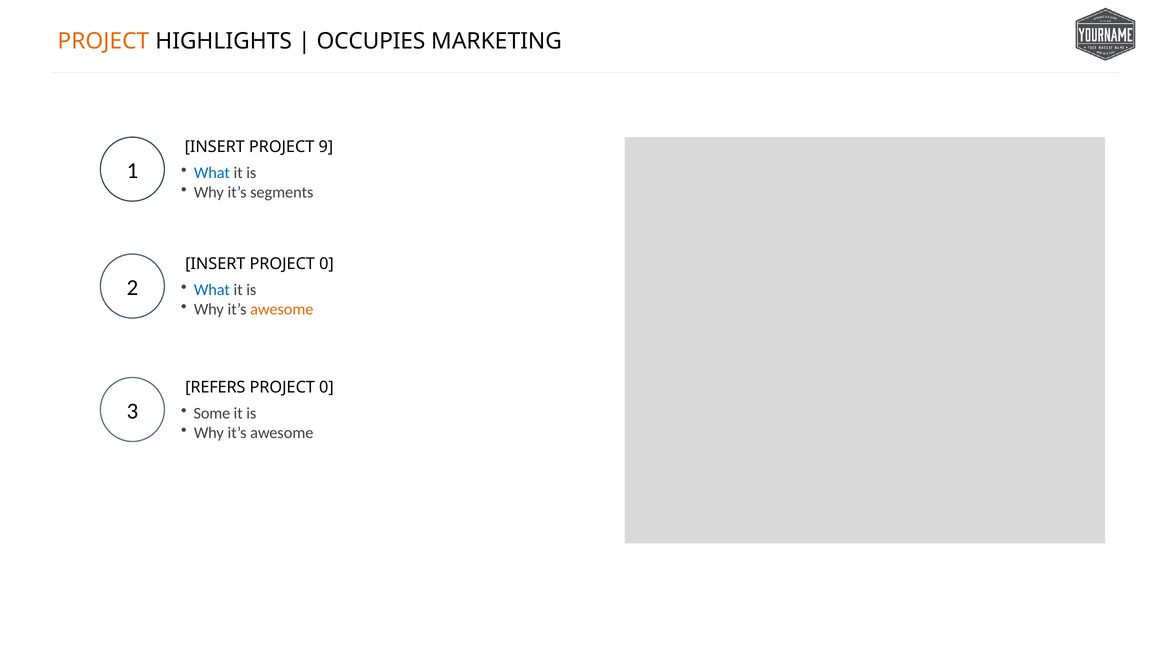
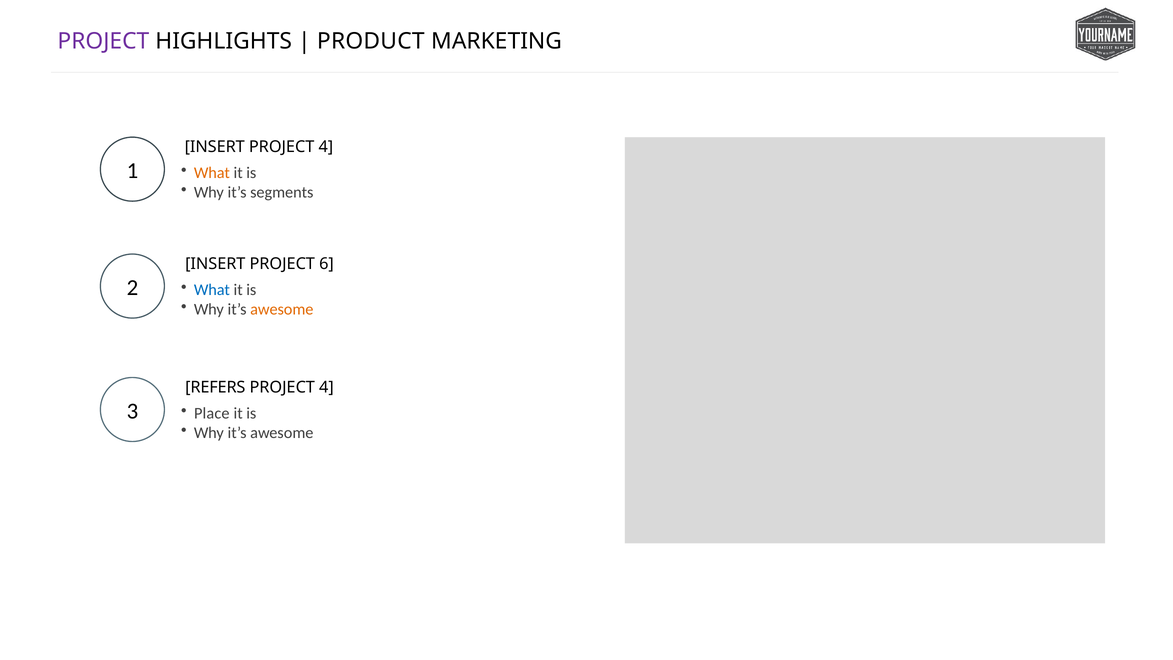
PROJECT at (103, 41) colour: orange -> purple
OCCUPIES: OCCUPIES -> PRODUCT
INSERT PROJECT 9: 9 -> 4
What at (212, 173) colour: blue -> orange
INSERT PROJECT 0: 0 -> 6
0 at (326, 387): 0 -> 4
Some: Some -> Place
